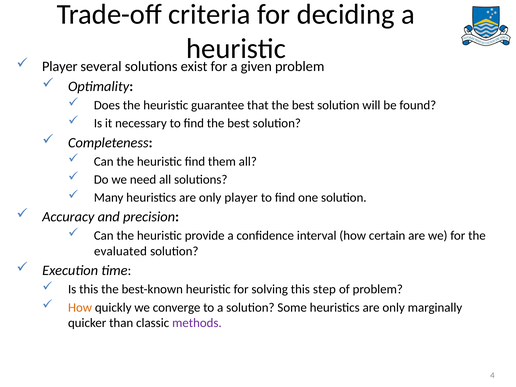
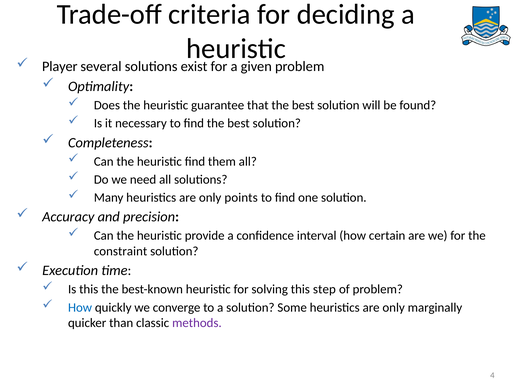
only player: player -> points
evaluated: evaluated -> constraint
How at (80, 307) colour: orange -> blue
